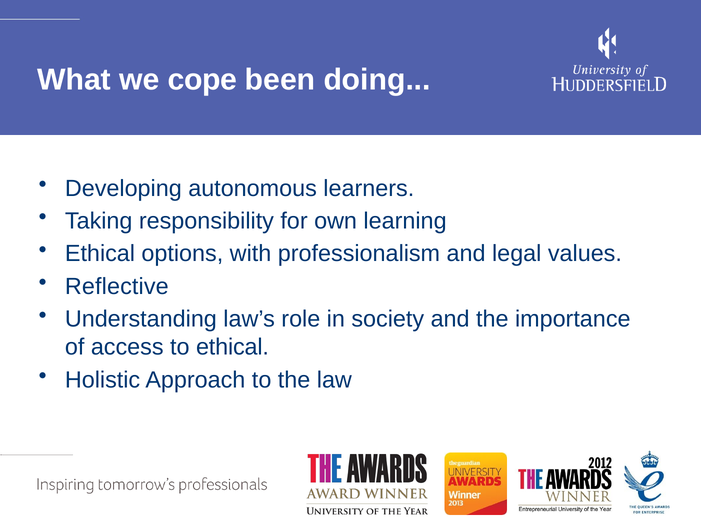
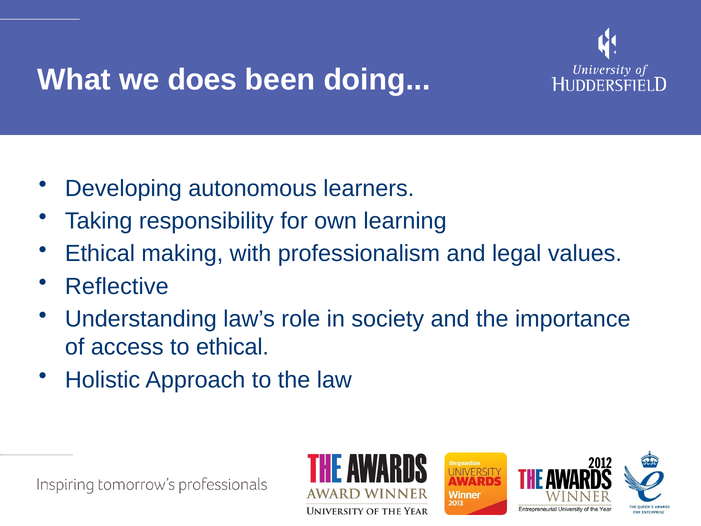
cope: cope -> does
options: options -> making
